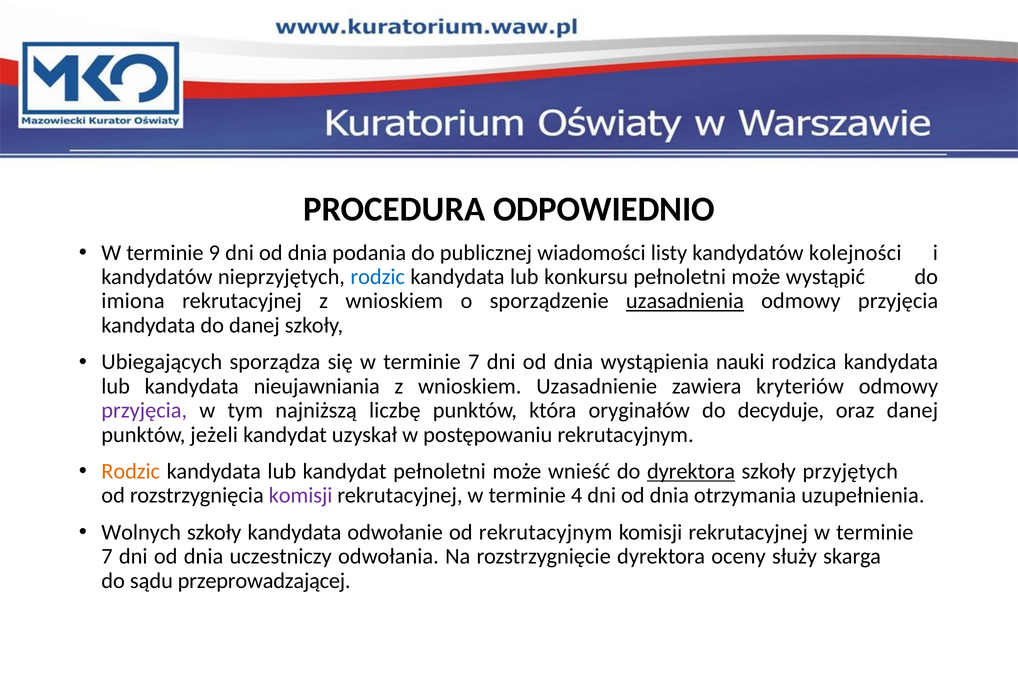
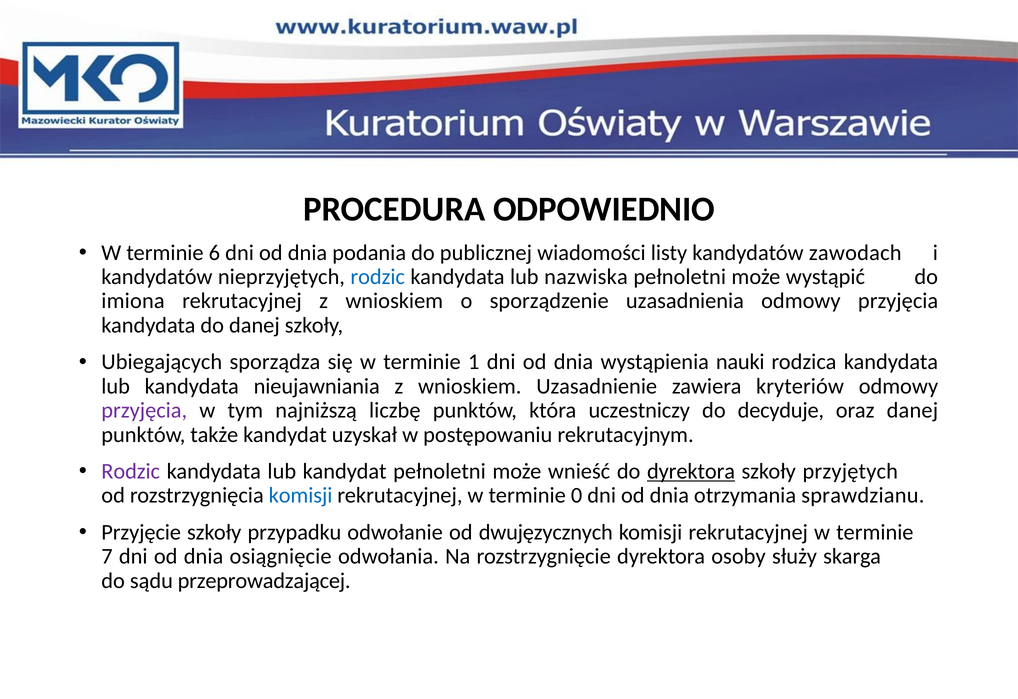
9: 9 -> 6
kolejności: kolejności -> zawodach
konkursu: konkursu -> nazwiska
uzasadnienia underline: present -> none
się w terminie 7: 7 -> 1
oryginałów: oryginałów -> uczestniczy
jeżeli: jeżeli -> także
Rodzic at (131, 471) colour: orange -> purple
komisji at (301, 495) colour: purple -> blue
4: 4 -> 0
uzupełnienia: uzupełnienia -> sprawdzianu
Wolnych: Wolnych -> Przyjęcie
szkoły kandydata: kandydata -> przypadku
od rekrutacyjnym: rekrutacyjnym -> dwujęzycznych
uczestniczy: uczestniczy -> osiągnięcie
oceny: oceny -> osoby
